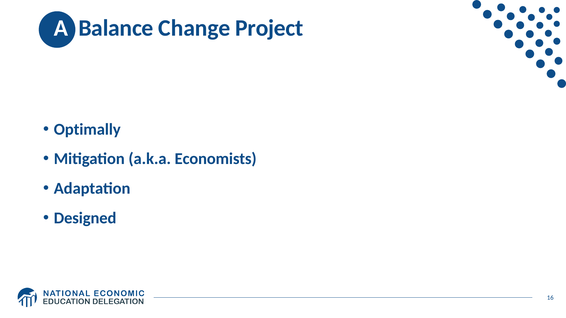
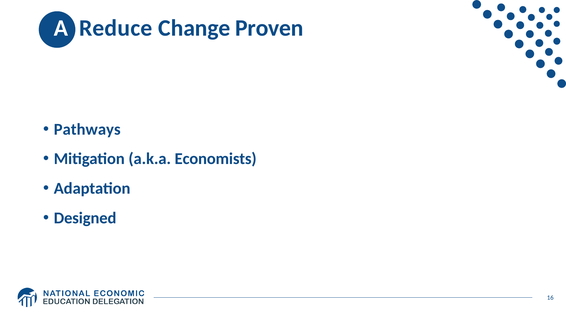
Balance: Balance -> Reduce
Project: Project -> Proven
Optimally: Optimally -> Pathways
